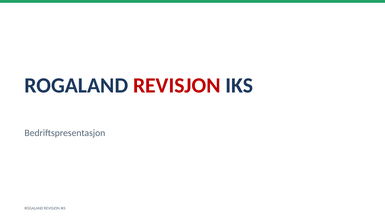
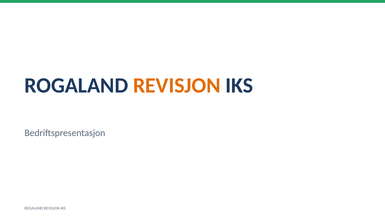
REVISJON at (177, 85) colour: red -> orange
